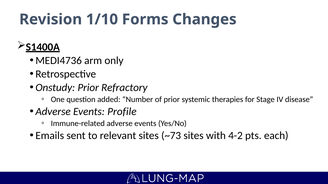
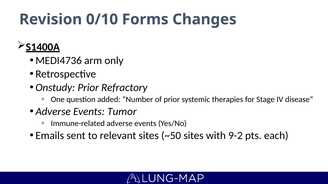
1/10: 1/10 -> 0/10
Profile: Profile -> Tumor
~73: ~73 -> ~50
4-2: 4-2 -> 9-2
